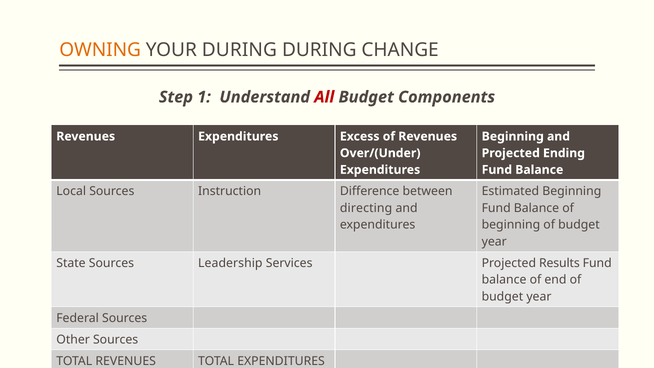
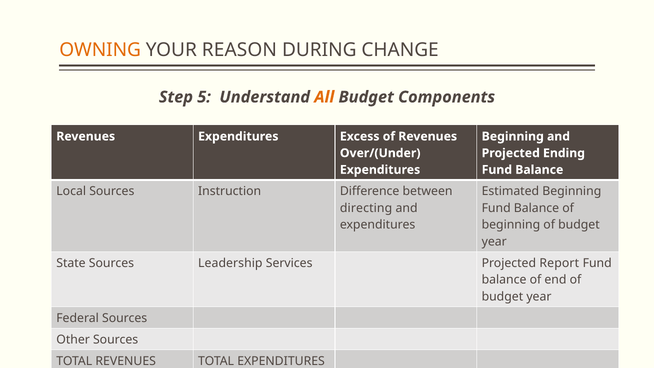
YOUR DURING: DURING -> REASON
1: 1 -> 5
All colour: red -> orange
Results: Results -> Report
